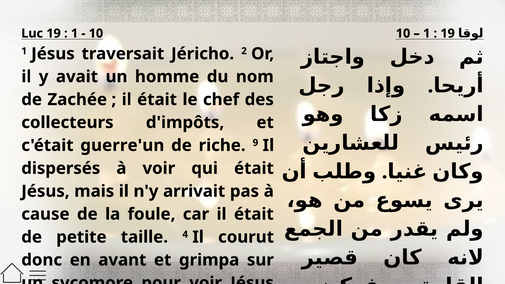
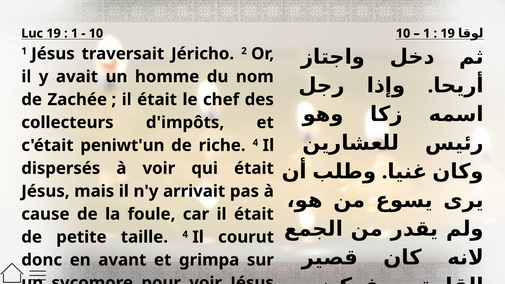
guerre'un: guerre'un -> peniwt'un
riche 9: 9 -> 4
